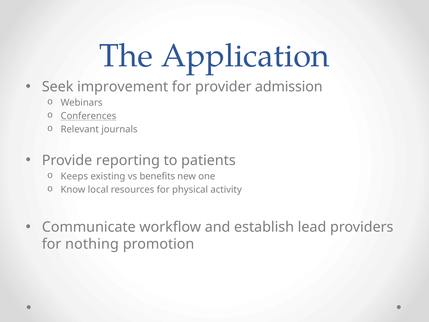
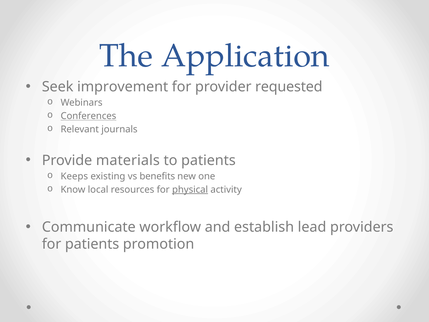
admission: admission -> requested
reporting: reporting -> materials
physical underline: none -> present
for nothing: nothing -> patients
